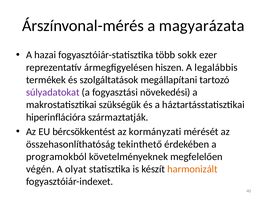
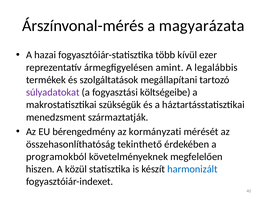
sokk: sokk -> kívül
hiszen: hiszen -> amint
növekedési: növekedési -> költségeibe
hiperinflációra: hiperinflációra -> menedzsment
bércsökkentést: bércsökkentést -> bérengedmény
végén: végén -> hiszen
olyat: olyat -> közül
harmonizált colour: orange -> blue
